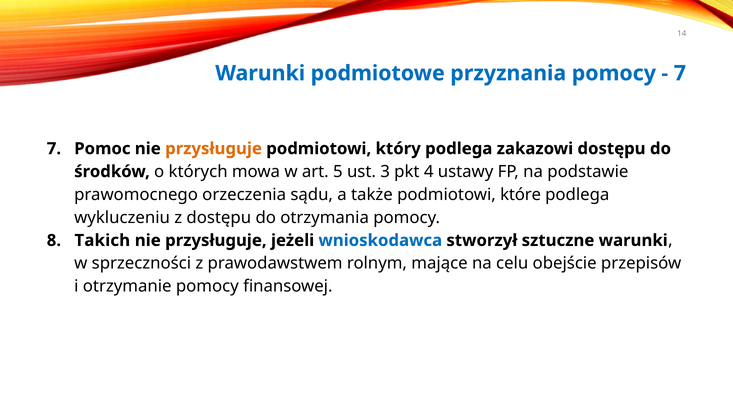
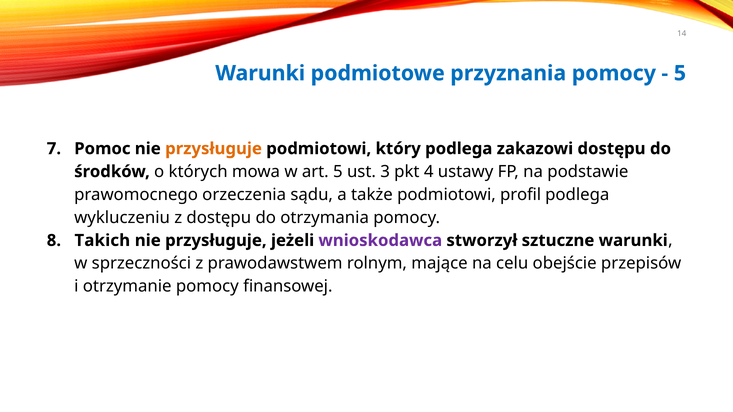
7 at (680, 73): 7 -> 5
które: które -> profil
wnioskodawca colour: blue -> purple
